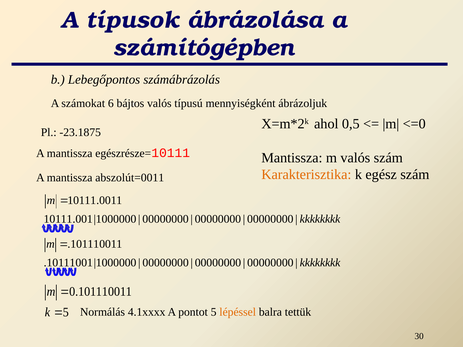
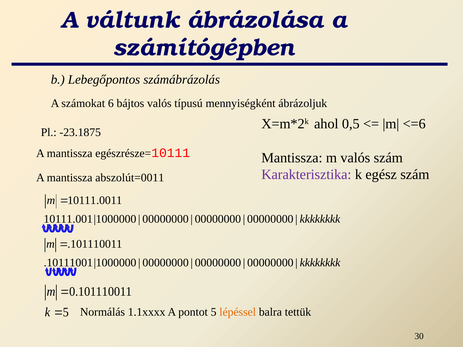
típusok: típusok -> váltunk
<=0: <=0 -> <=6
Karakterisztika colour: orange -> purple
4.1xxxx: 4.1xxxx -> 1.1xxxx
